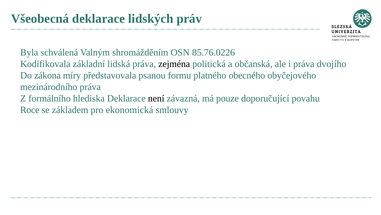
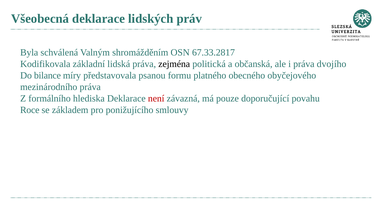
85.76.0226: 85.76.0226 -> 67.33.2817
zákona: zákona -> bilance
není colour: black -> red
ekonomická: ekonomická -> ponižujícího
